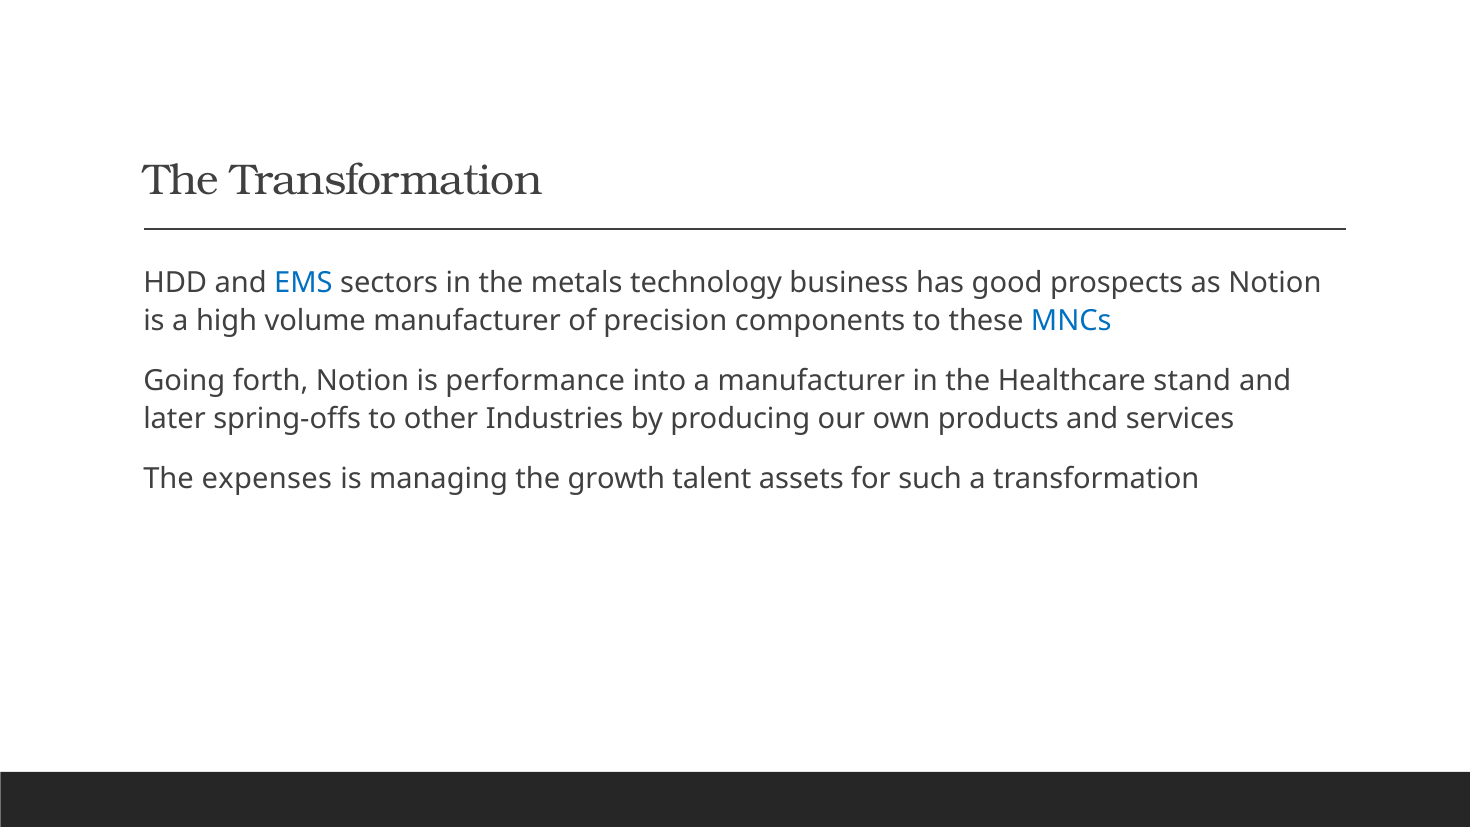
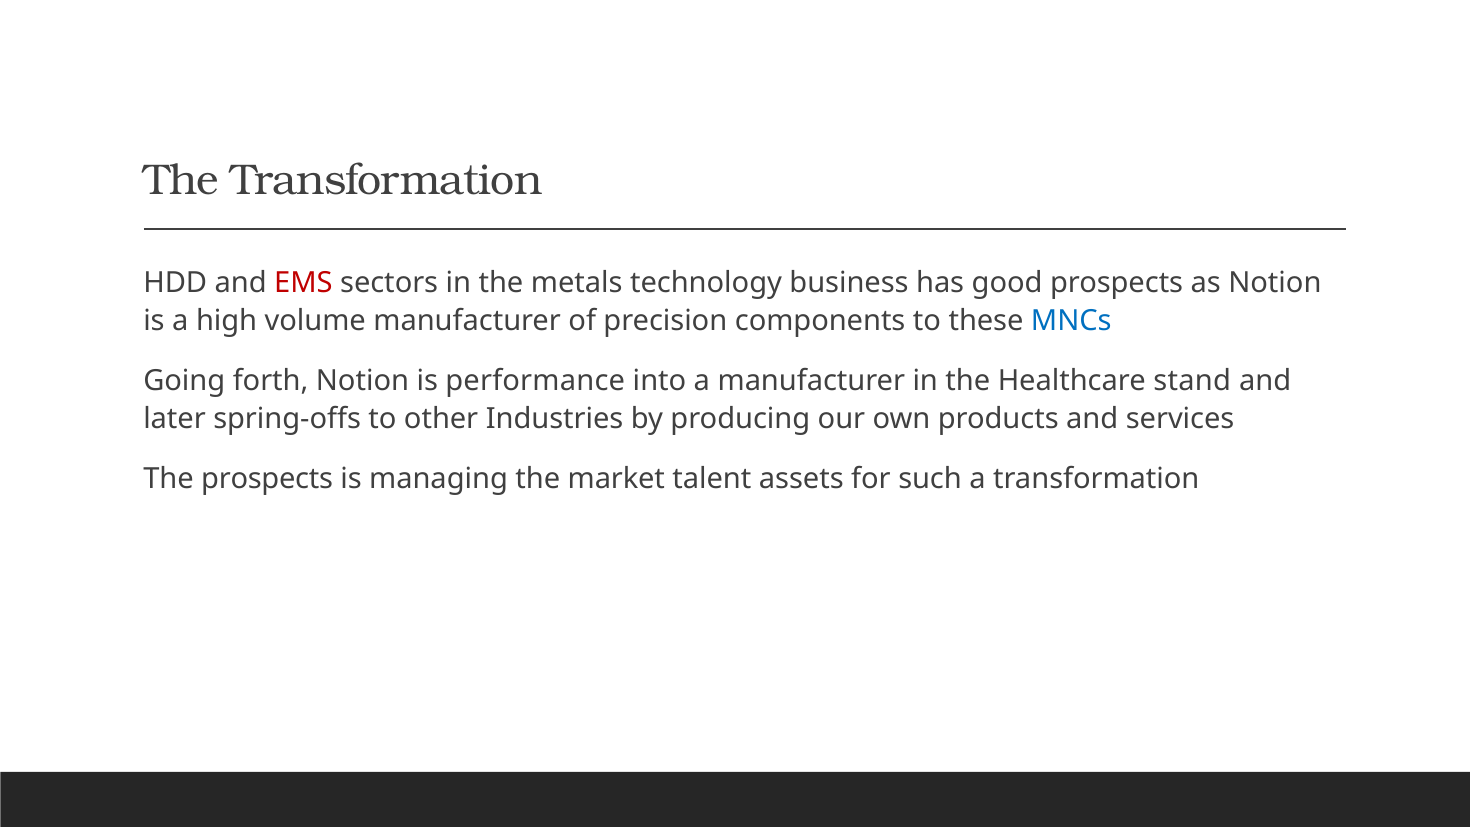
EMS colour: blue -> red
The expenses: expenses -> prospects
growth: growth -> market
